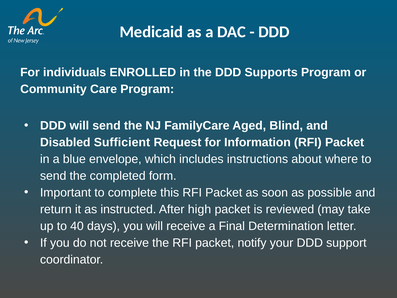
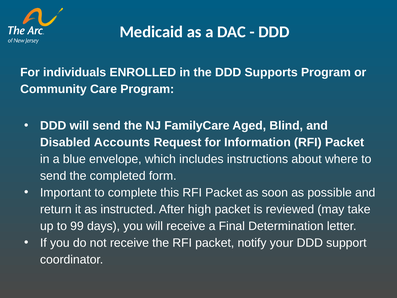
Sufficient: Sufficient -> Accounts
40: 40 -> 99
